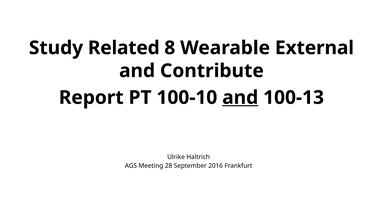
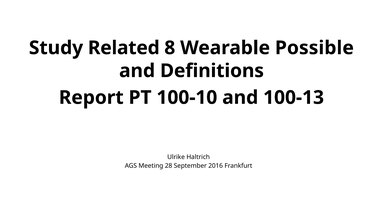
External: External -> Possible
Contribute: Contribute -> Definitions
and at (240, 98) underline: present -> none
